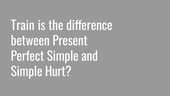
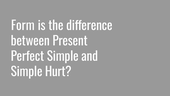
Train: Train -> Form
